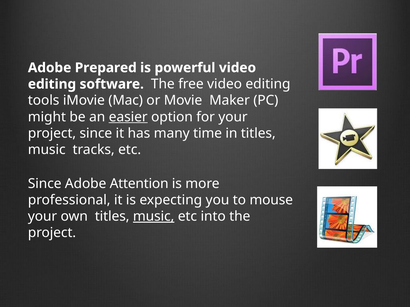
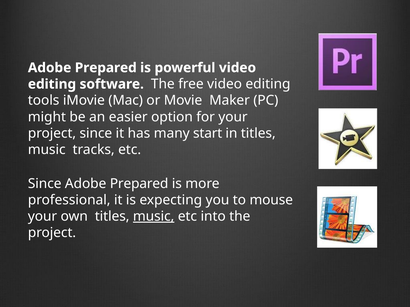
easier underline: present -> none
time: time -> start
Since Adobe Attention: Attention -> Prepared
